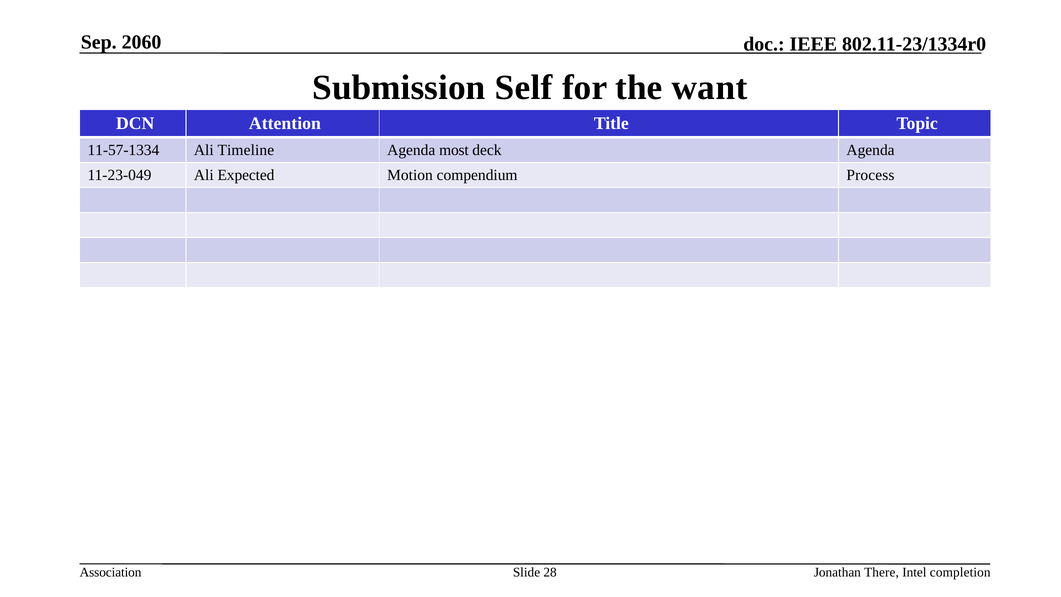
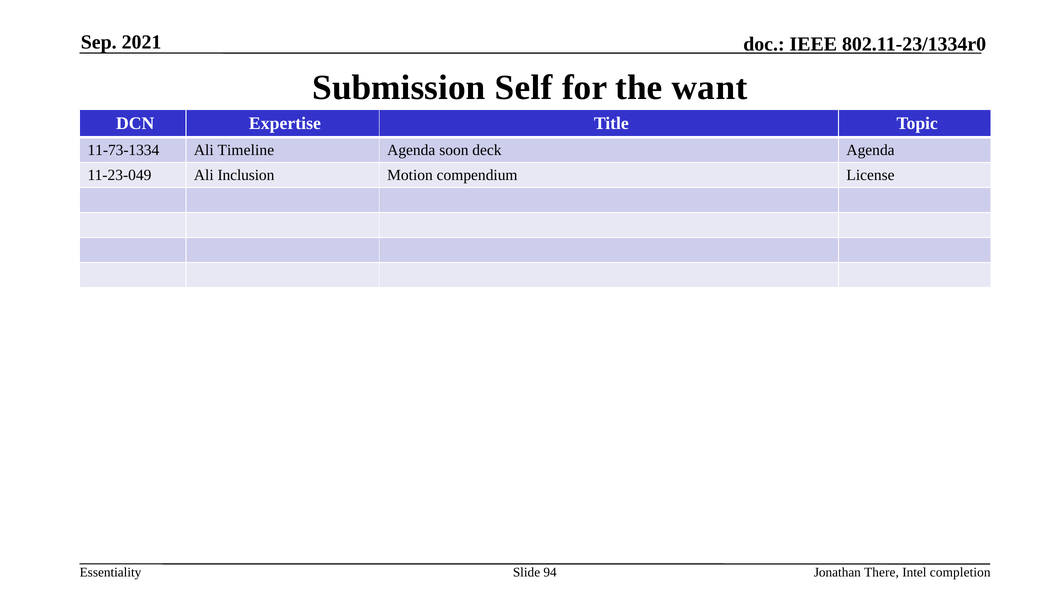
2060: 2060 -> 2021
Attention: Attention -> Expertise
11-57-1334: 11-57-1334 -> 11-73-1334
most: most -> soon
Expected: Expected -> Inclusion
Process: Process -> License
Association: Association -> Essentiality
28: 28 -> 94
